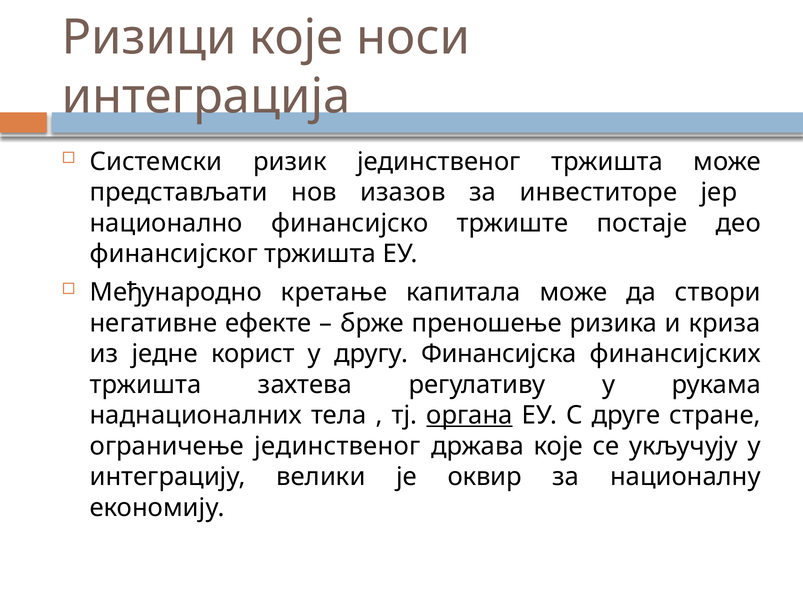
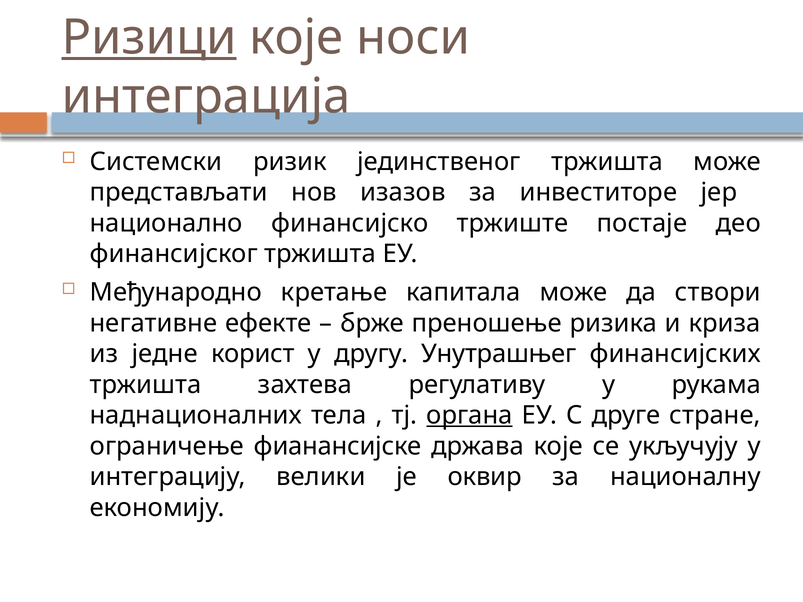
Ризици underline: none -> present
Финансијска: Финансијска -> Унутрашњег
ограничење јединственог: јединственог -> фианансијске
